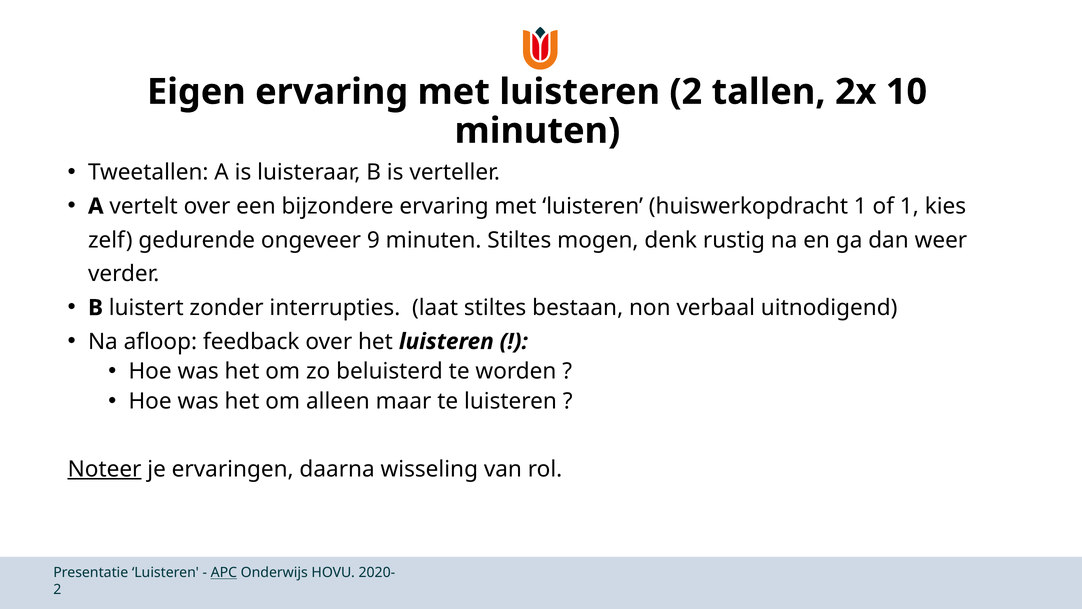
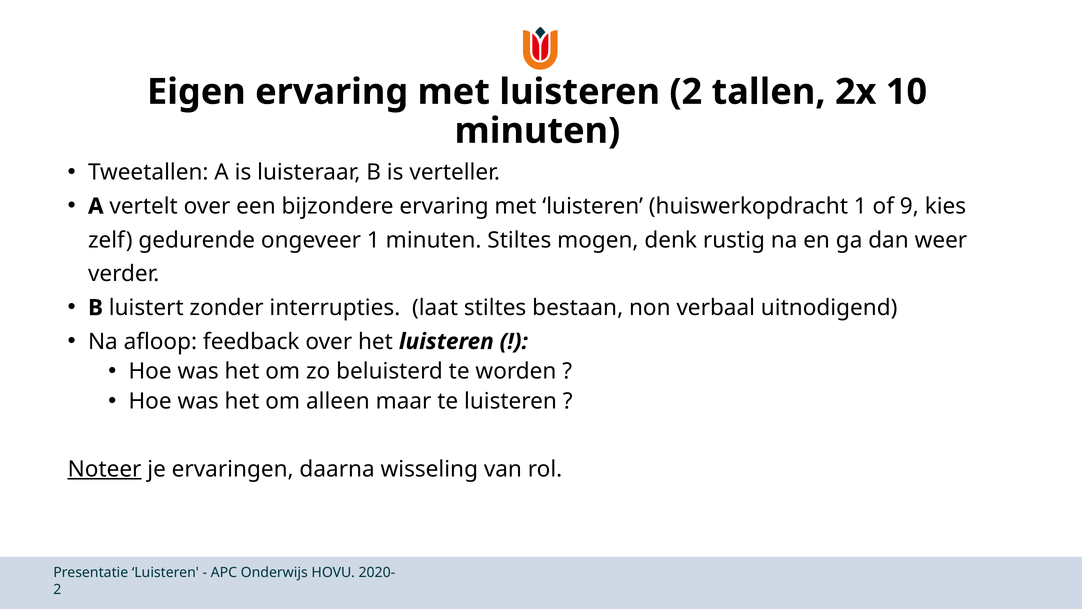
of 1: 1 -> 9
ongeveer 9: 9 -> 1
APC underline: present -> none
